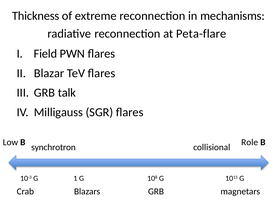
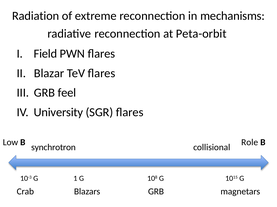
Thickness: Thickness -> Radiation
Peta-flare: Peta-flare -> Peta-orbit
talk: talk -> feel
Milligauss: Milligauss -> University
